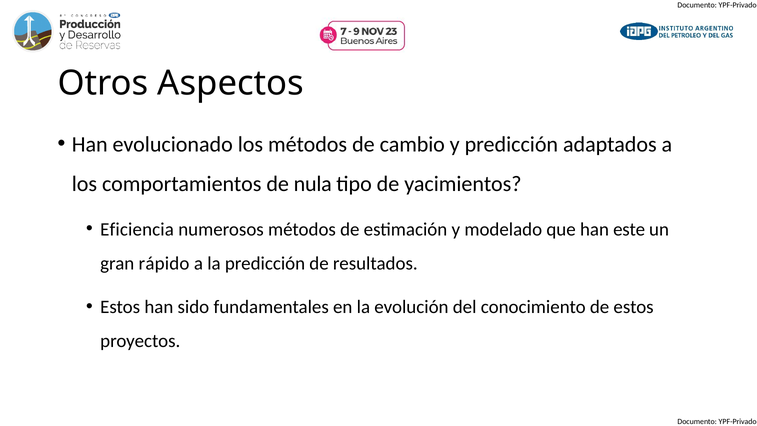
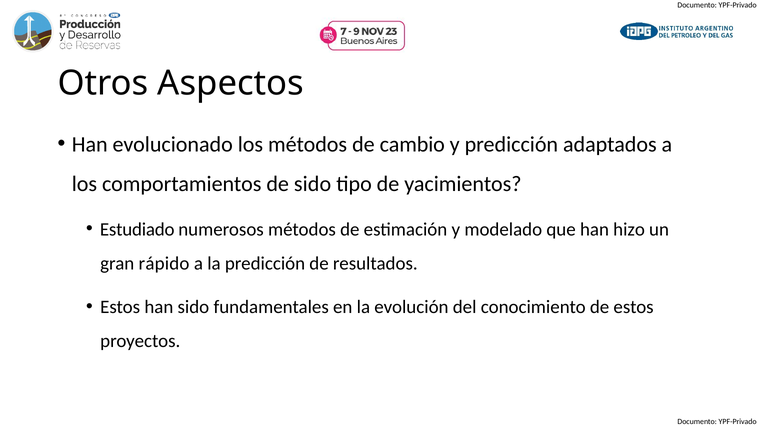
de nula: nula -> sido
Eficiencia: Eficiencia -> Estudiado
este: este -> hizo
